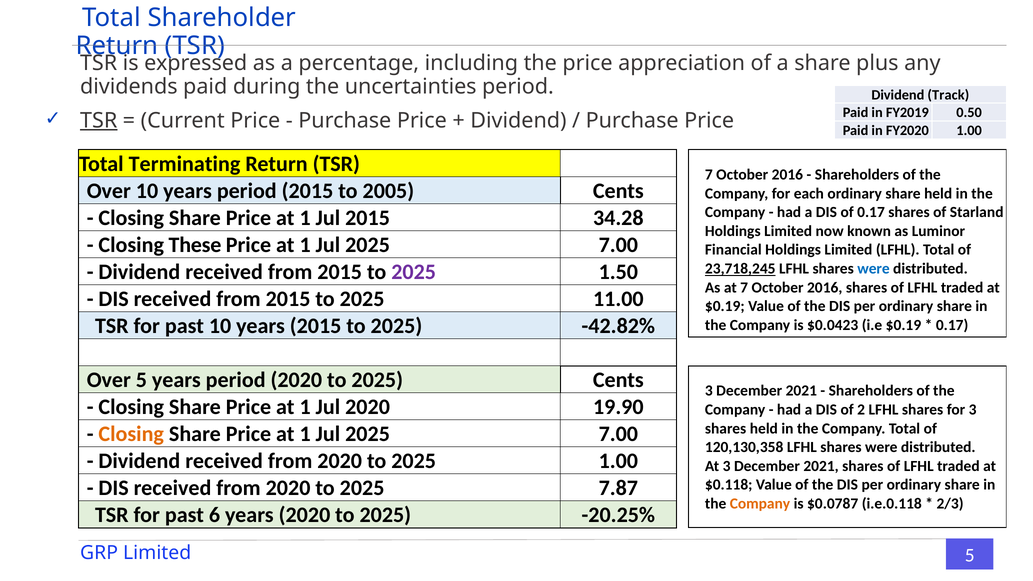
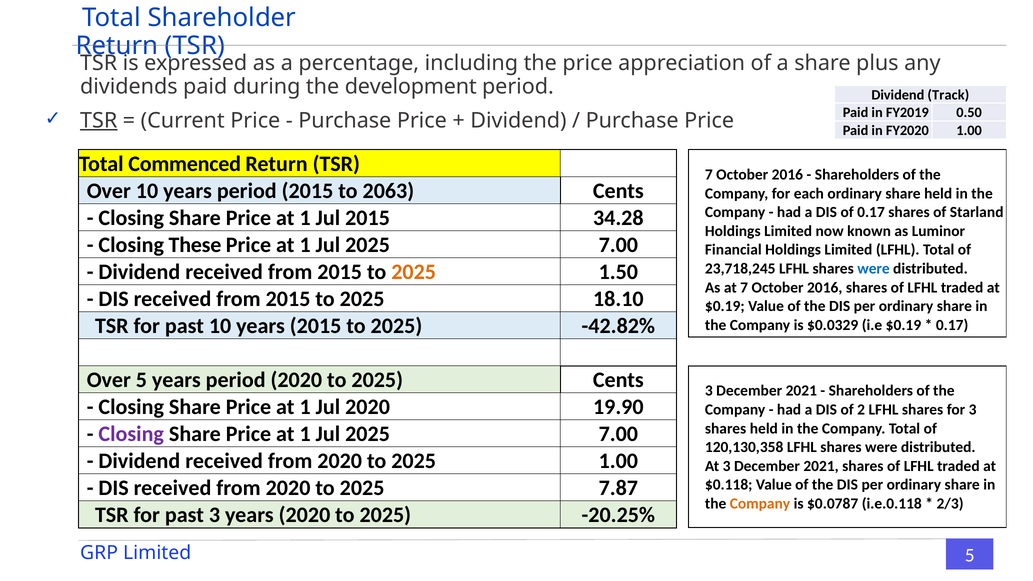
uncertainties: uncertainties -> development
Terminating: Terminating -> Commenced
2005: 2005 -> 2063
23,718,245 underline: present -> none
2025 at (414, 272) colour: purple -> orange
11.00: 11.00 -> 18.10
$0.0423: $0.0423 -> $0.0329
Closing at (131, 434) colour: orange -> purple
past 6: 6 -> 3
